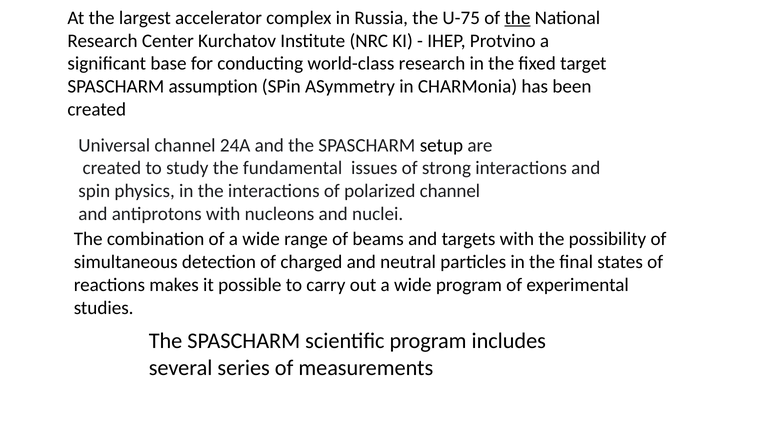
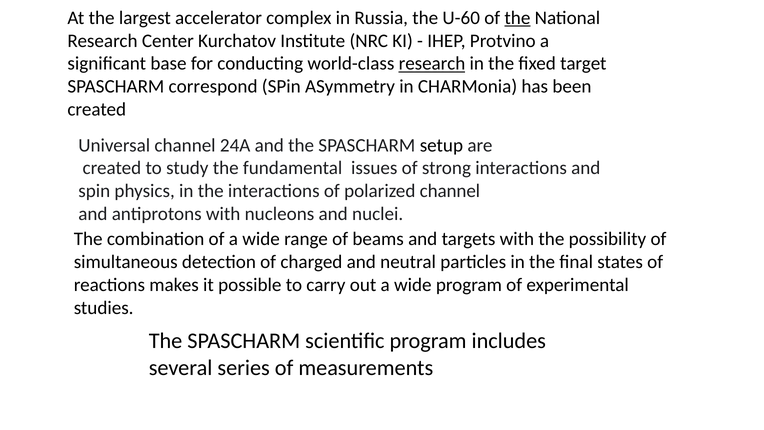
U-75: U-75 -> U-60
research at (432, 64) underline: none -> present
assumption: assumption -> correspond
